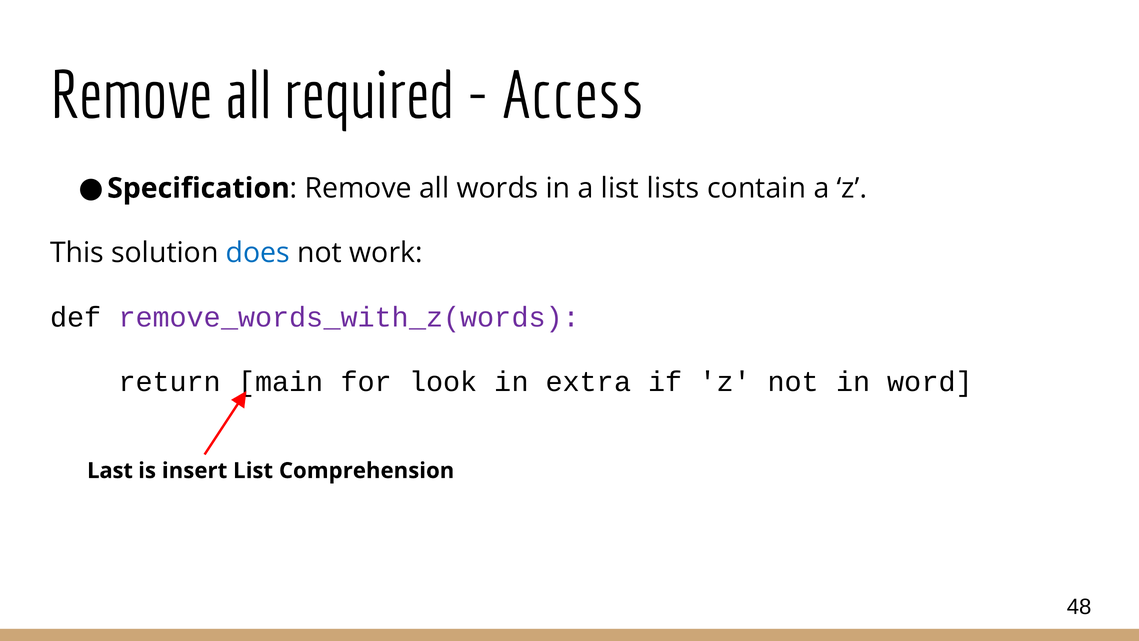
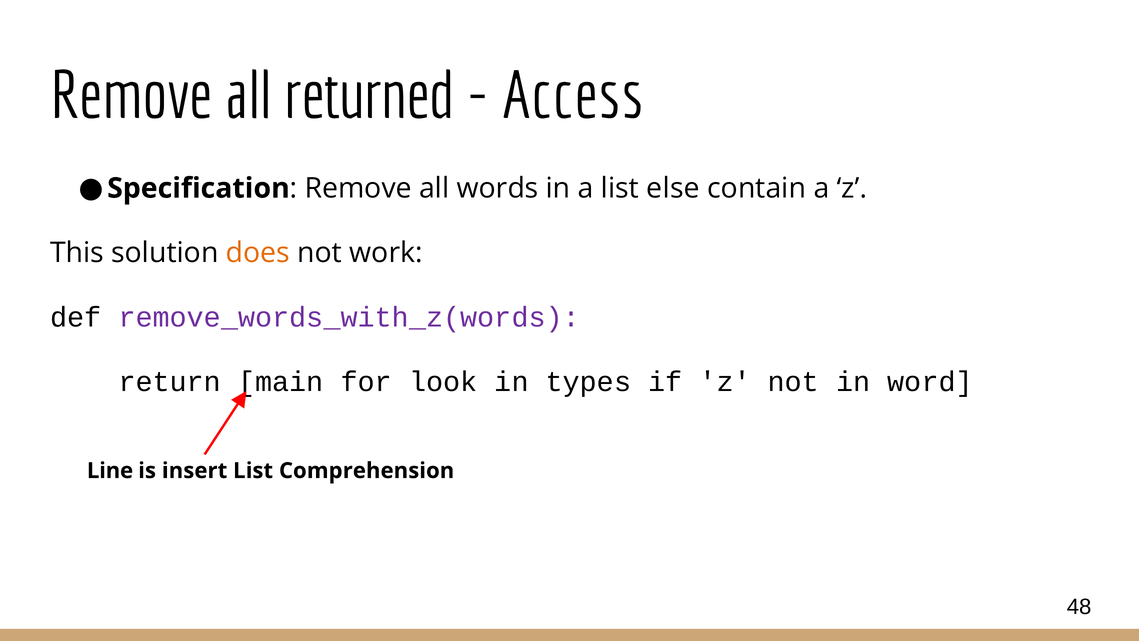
required: required -> returned
lists: lists -> else
does colour: blue -> orange
extra: extra -> types
Last: Last -> Line
